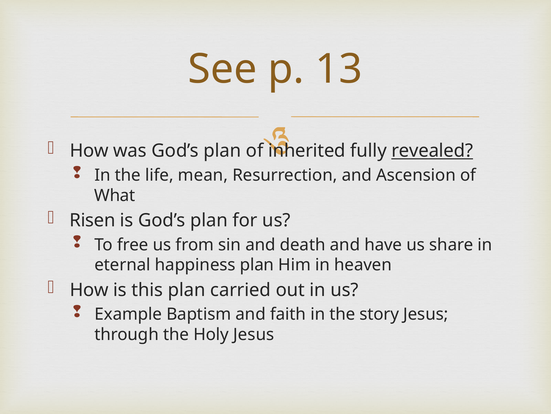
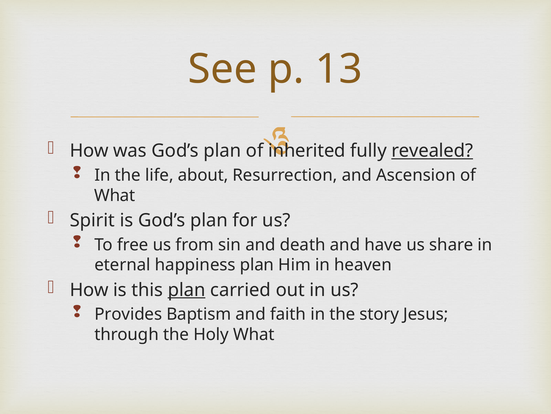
mean: mean -> about
Risen: Risen -> Spirit
plan at (187, 289) underline: none -> present
Example: Example -> Provides
Holy Jesus: Jesus -> What
